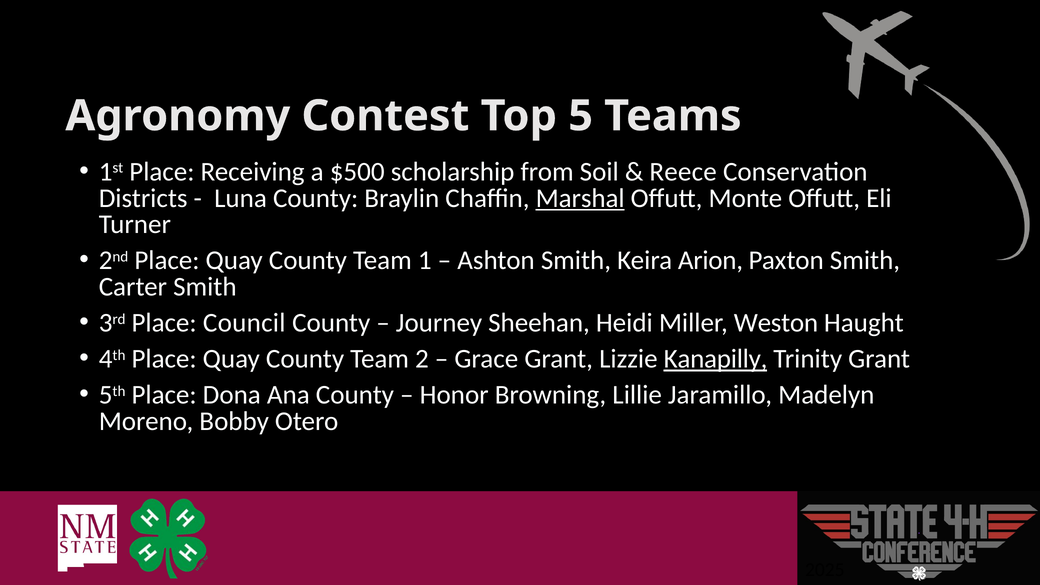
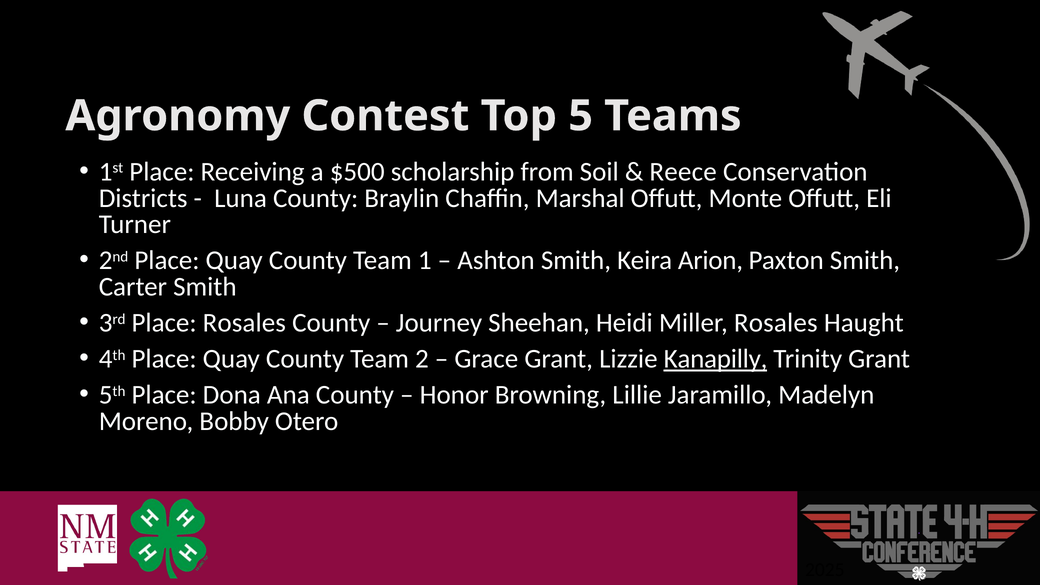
Marshal underline: present -> none
Place Council: Council -> Rosales
Miller Weston: Weston -> Rosales
